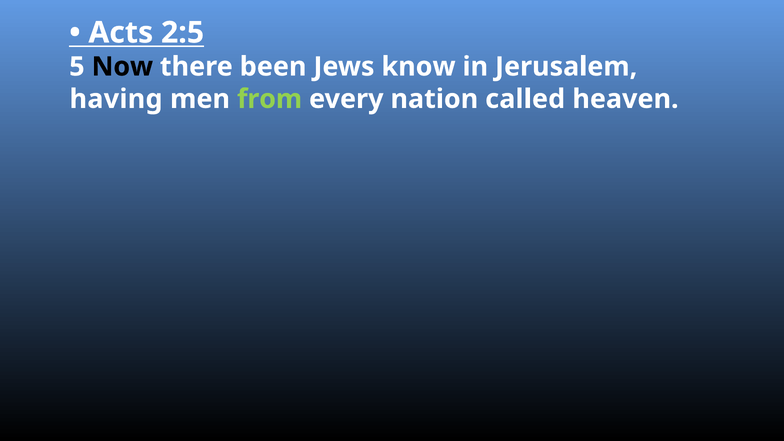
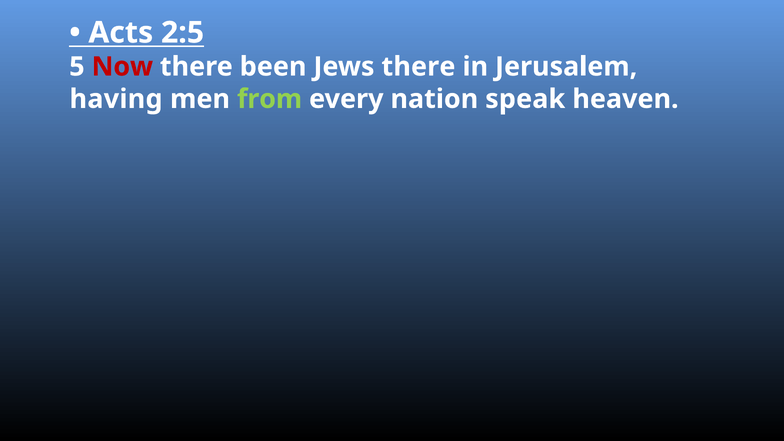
Now colour: black -> red
Jews know: know -> there
called: called -> speak
